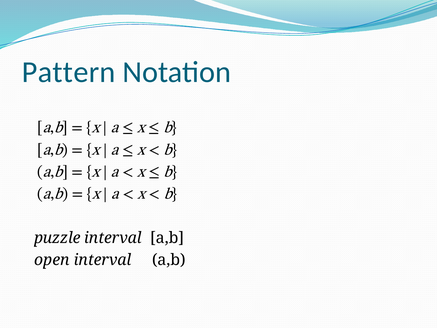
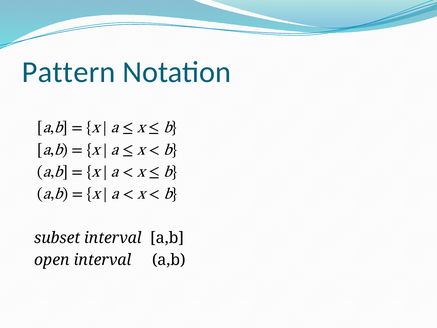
puzzle: puzzle -> subset
